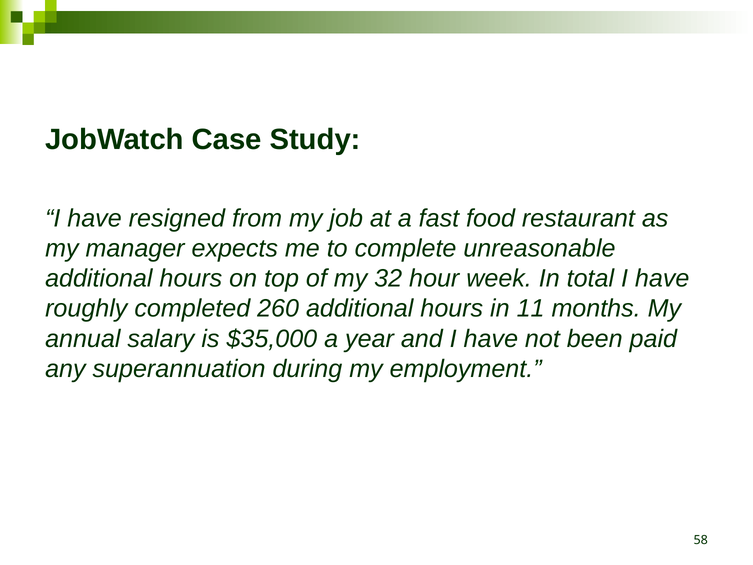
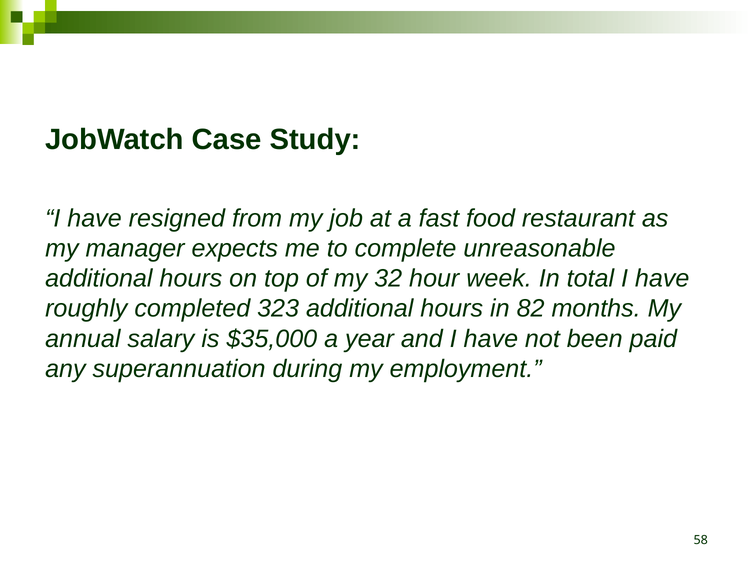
260: 260 -> 323
11: 11 -> 82
